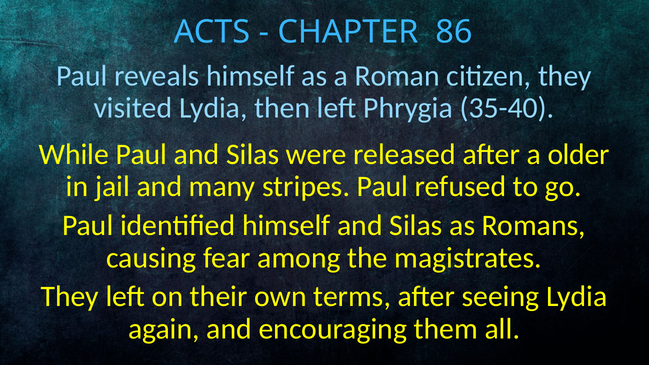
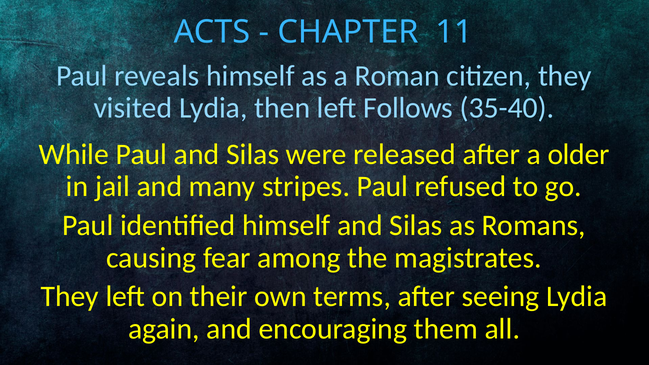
86: 86 -> 11
Phrygia: Phrygia -> Follows
